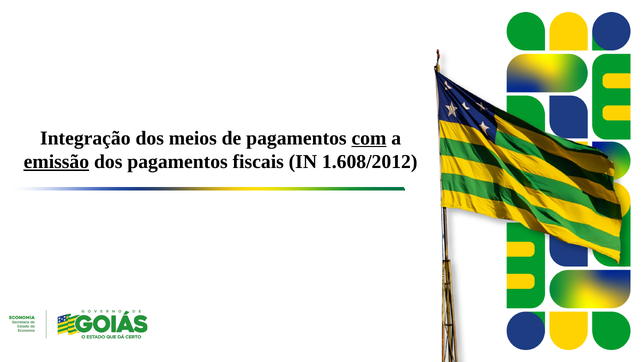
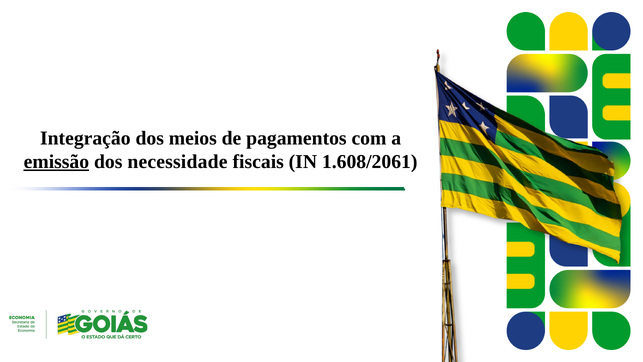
com underline: present -> none
dos pagamentos: pagamentos -> necessidade
1.608/2012: 1.608/2012 -> 1.608/2061
